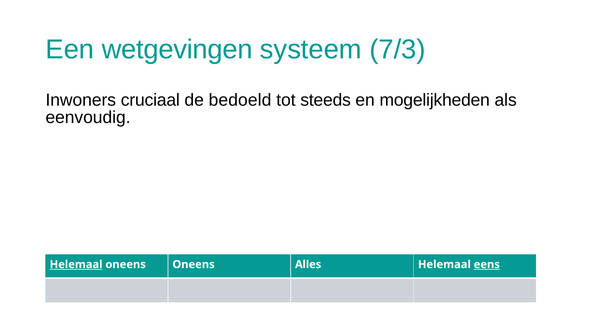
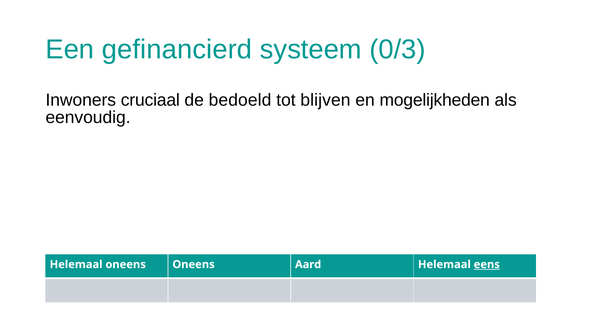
wetgevingen: wetgevingen -> gefinancierd
7/3: 7/3 -> 0/3
steeds: steeds -> blijven
Helemaal at (76, 264) underline: present -> none
Alles: Alles -> Aard
